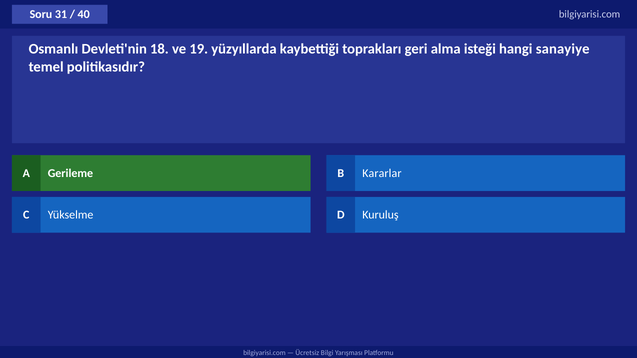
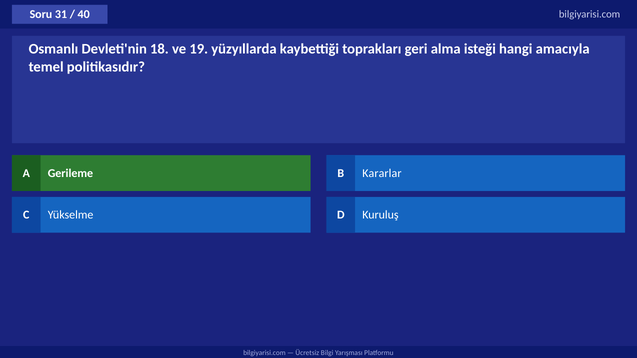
sanayiye: sanayiye -> amacıyla
